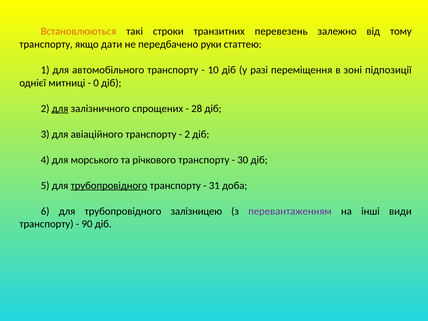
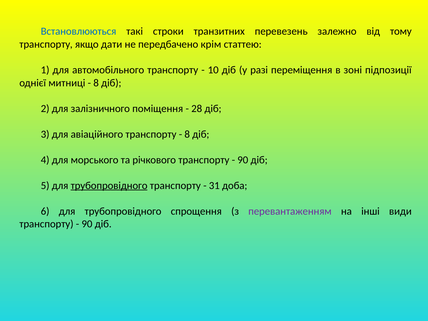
Встановлюються colour: orange -> blue
руки: руки -> крім
0 at (96, 83): 0 -> 8
для at (60, 109) underline: present -> none
спрощених: спрощених -> поміщення
2 at (187, 134): 2 -> 8
30 at (243, 160): 30 -> 90
залiзницею: залiзницею -> спрощення
